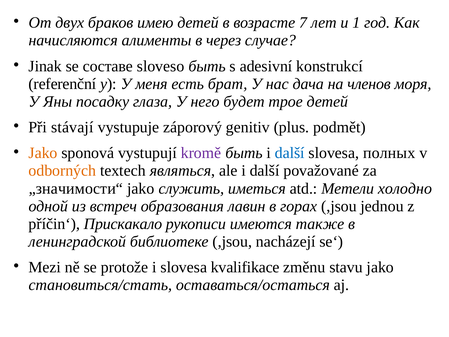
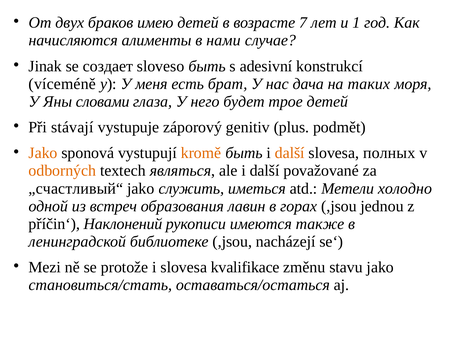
через: через -> нами
составе: составе -> создает
referenční: referenční -> víceméně
членов: членов -> таких
посадку: посадку -> словами
kromě colour: purple -> orange
další at (290, 153) colour: blue -> orange
„значимости“: „значимости“ -> „счастливый“
Прискакало: Прискакало -> Наклонений
